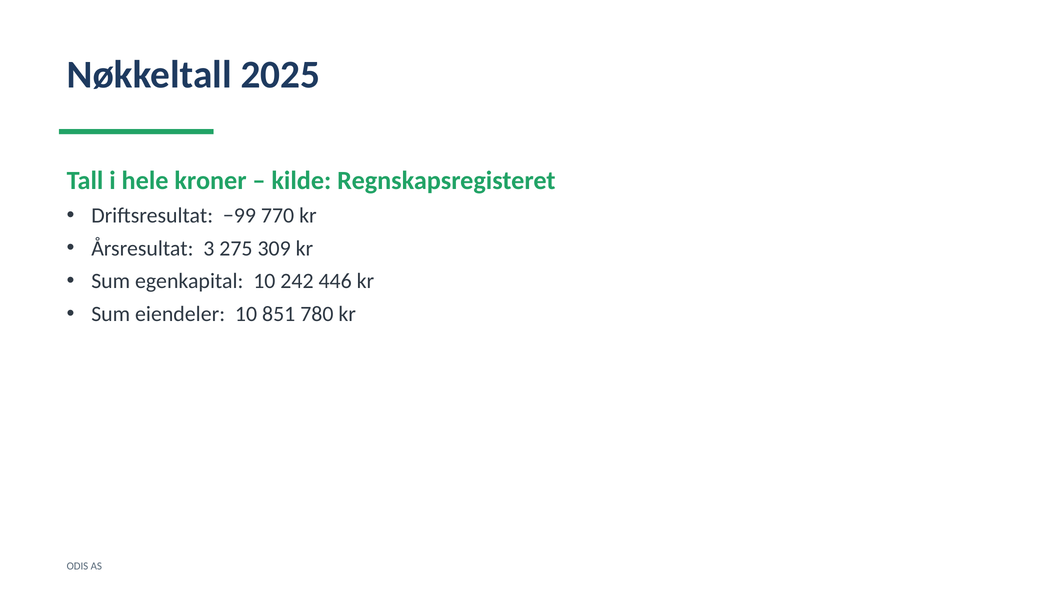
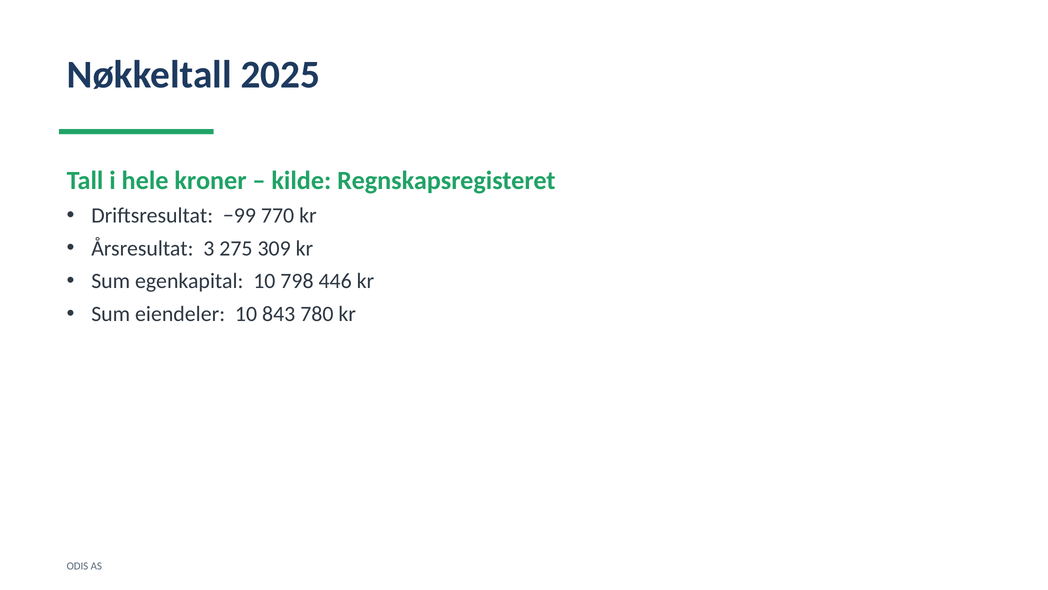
242: 242 -> 798
851: 851 -> 843
